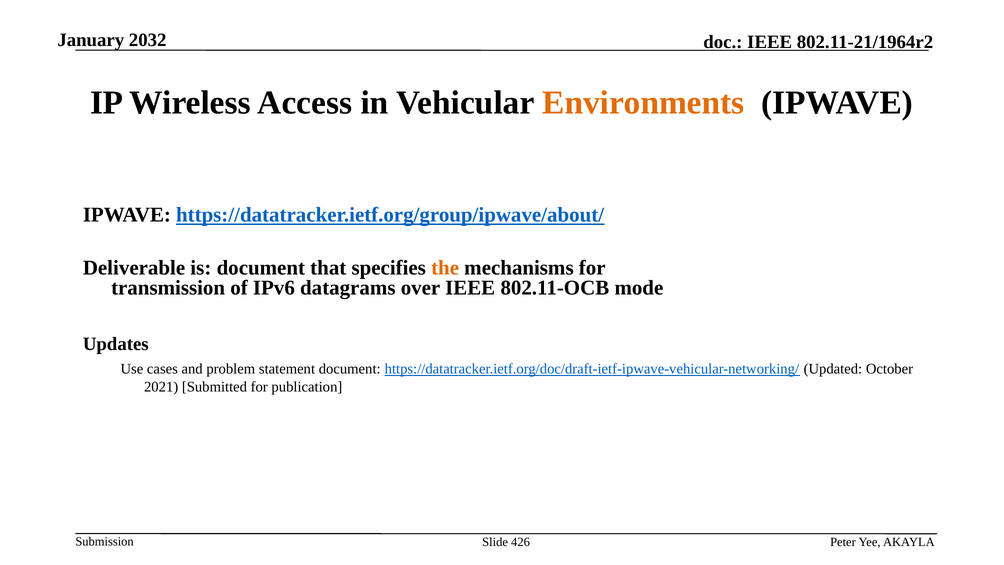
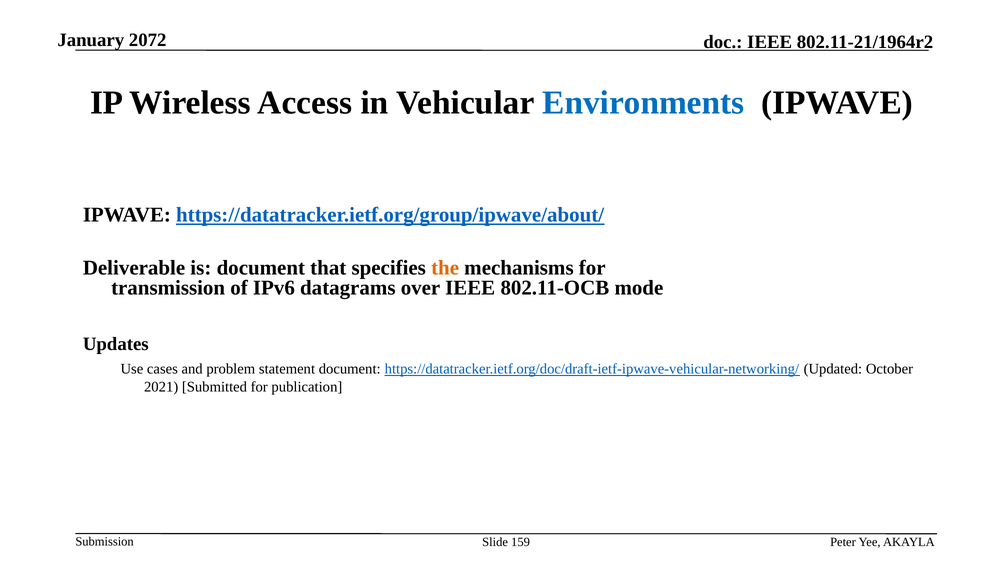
2032: 2032 -> 2072
Environments colour: orange -> blue
426: 426 -> 159
